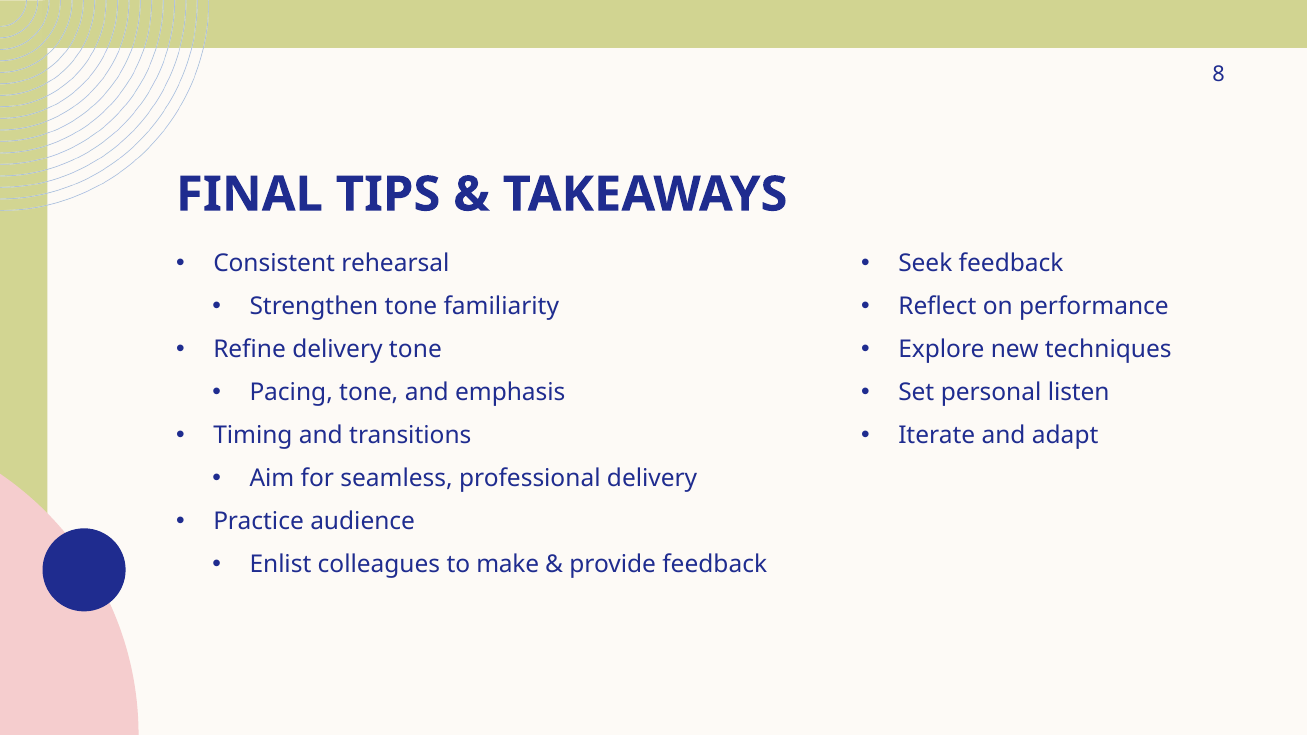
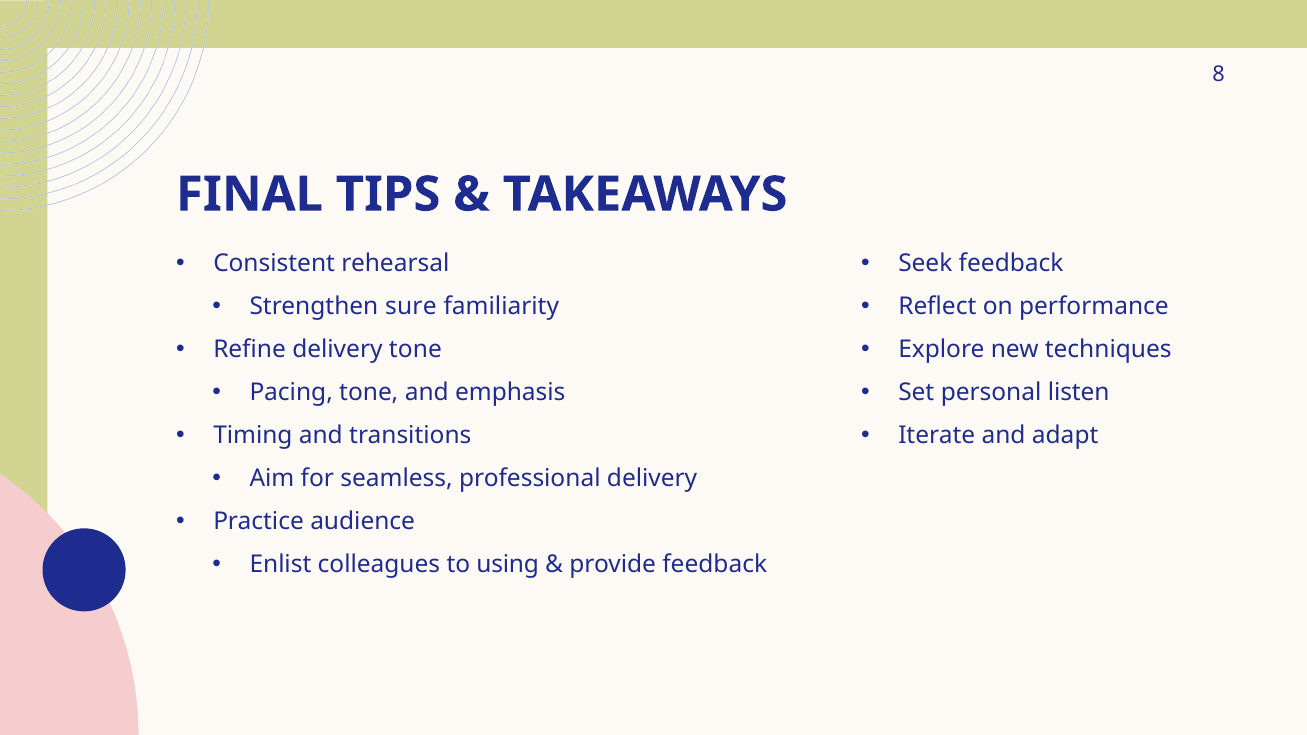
Strengthen tone: tone -> sure
make: make -> using
